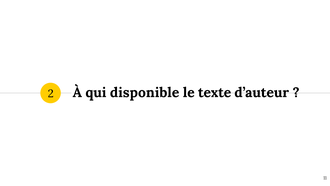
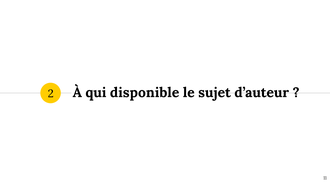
texte: texte -> sujet
